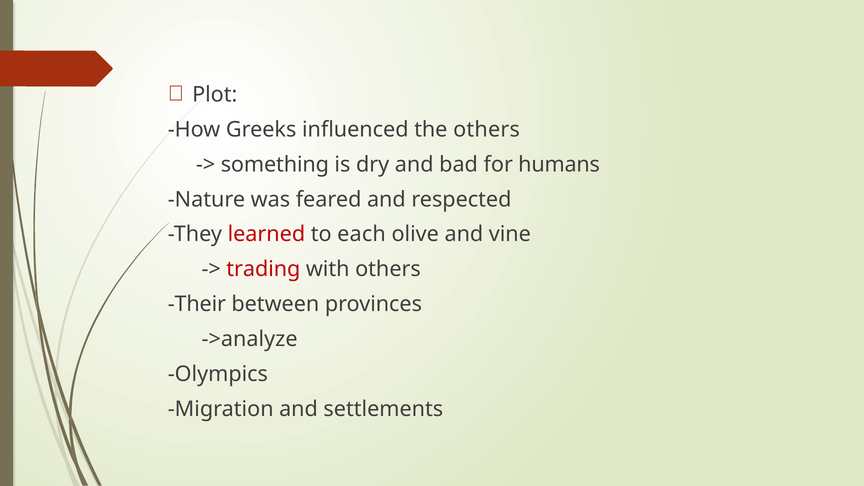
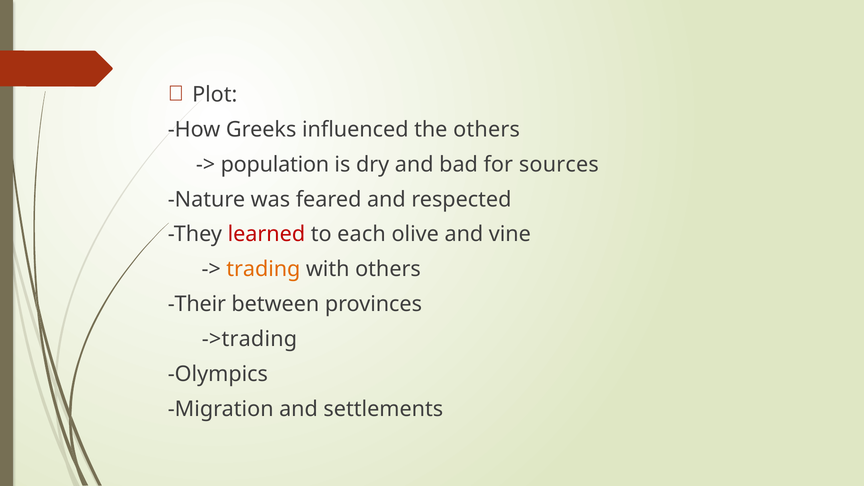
something: something -> population
humans: humans -> sources
trading colour: red -> orange
->analyze: ->analyze -> ->trading
